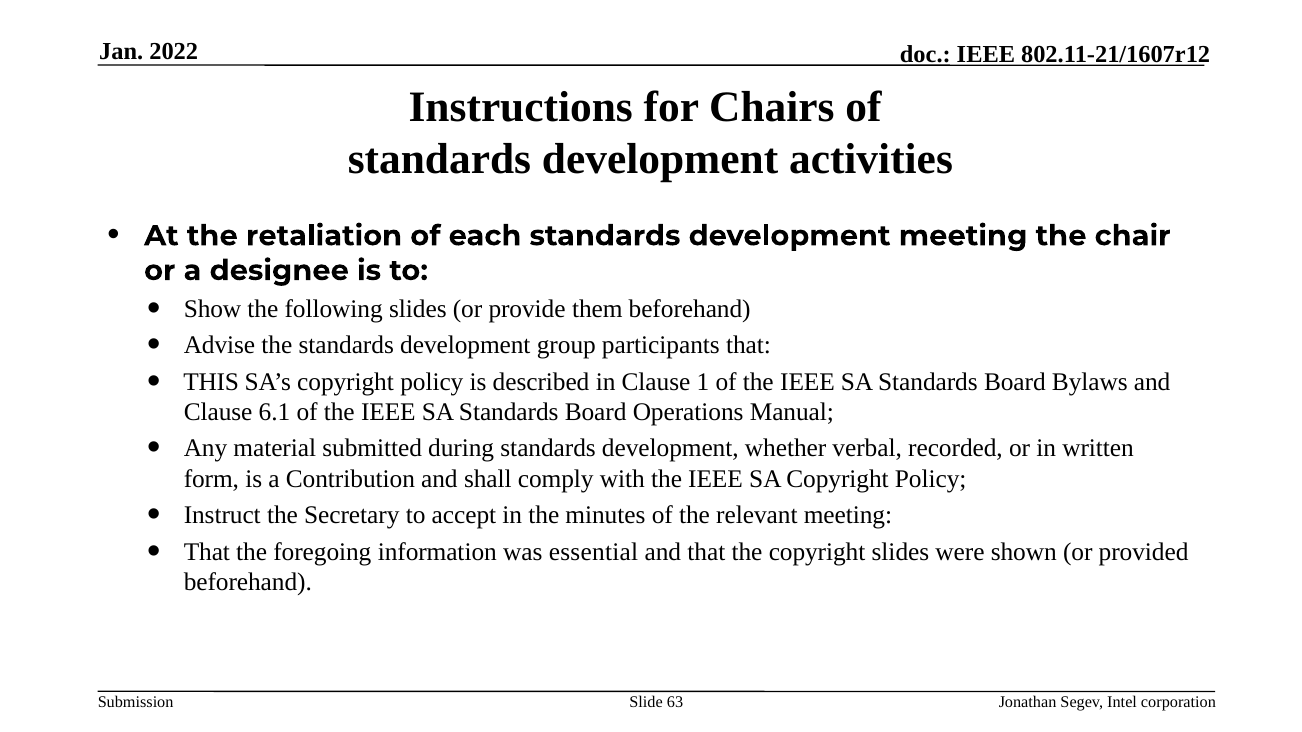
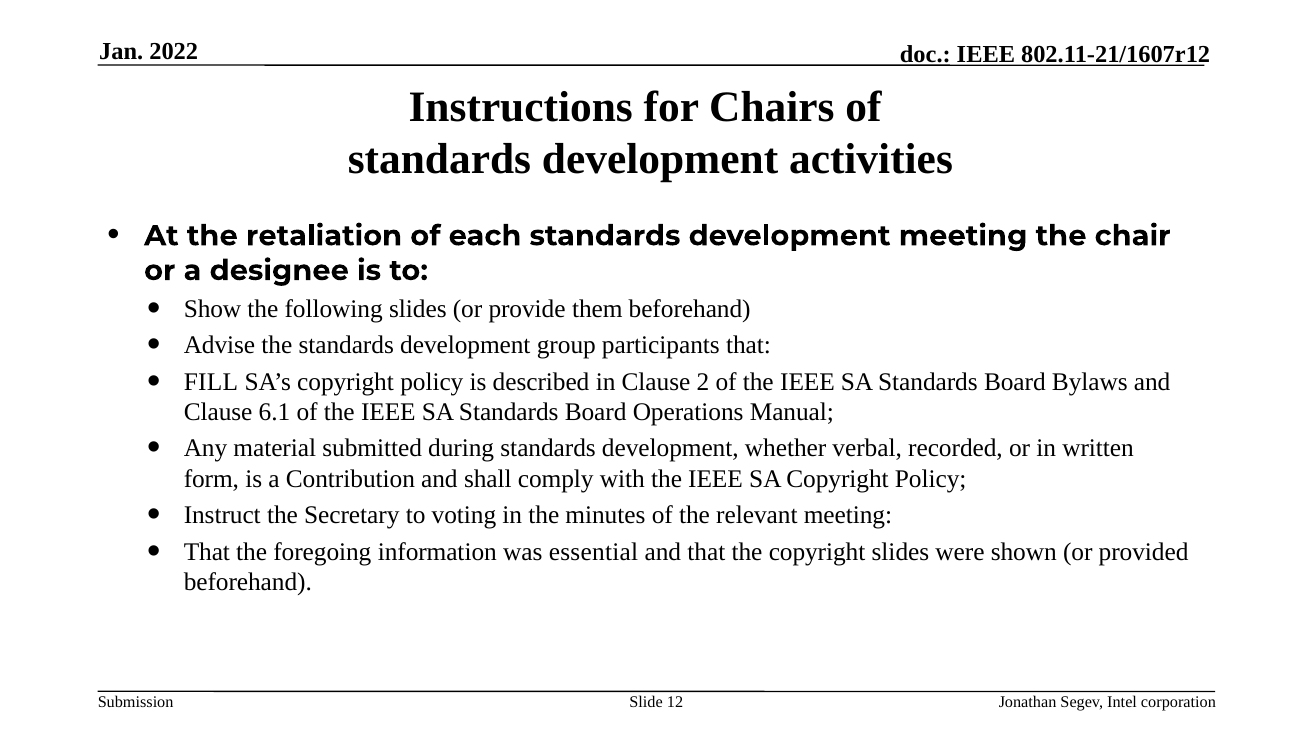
THIS: THIS -> FILL
1: 1 -> 2
accept: accept -> voting
63: 63 -> 12
